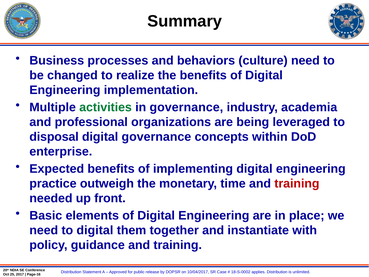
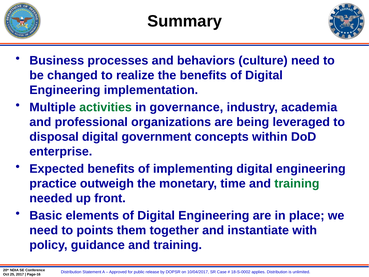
digital governance: governance -> government
training at (297, 183) colour: red -> green
to digital: digital -> points
